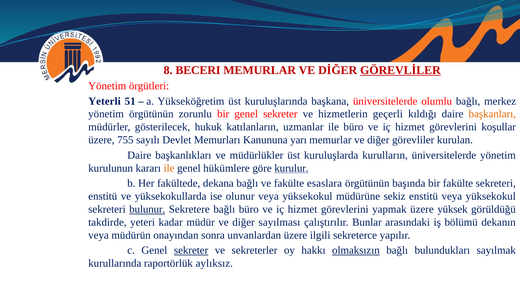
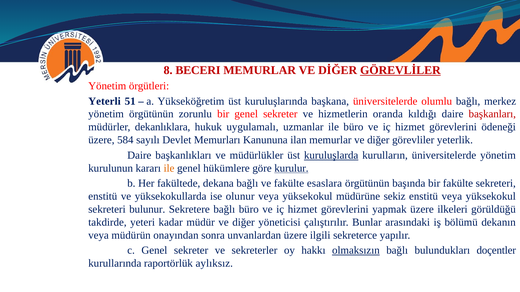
geçerli: geçerli -> oranda
başkanları colour: orange -> red
gösterilecek: gösterilecek -> dekanlıklara
katılanların: katılanların -> uygulamalı
koşullar: koşullar -> ödeneği
755: 755 -> 584
yarı: yarı -> ilan
kurulan: kurulan -> yeterlik
kuruluşlarda underline: none -> present
bulunur underline: present -> none
yüksek: yüksek -> ilkeleri
sayılması: sayılması -> yöneticisi
sekreter at (191, 251) underline: present -> none
sayılmak: sayılmak -> doçentler
